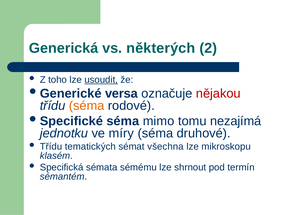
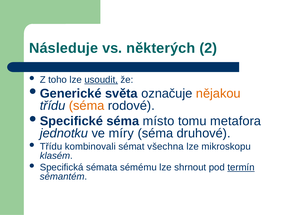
Generická: Generická -> Následuje
versa: versa -> světa
nějakou colour: red -> orange
mimo: mimo -> místo
nezajímá: nezajímá -> metafora
tematických: tematických -> kombinovali
termín underline: none -> present
